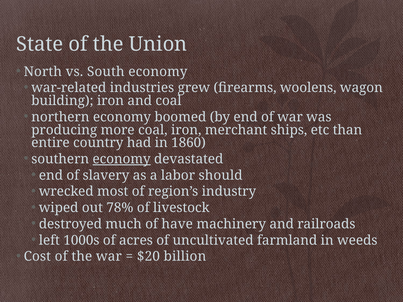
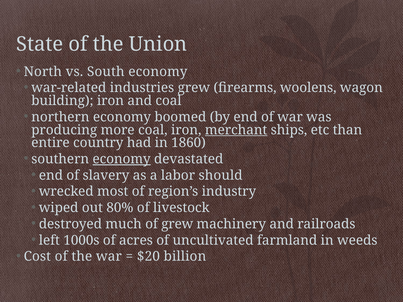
merchant underline: none -> present
78%: 78% -> 80%
of have: have -> grew
